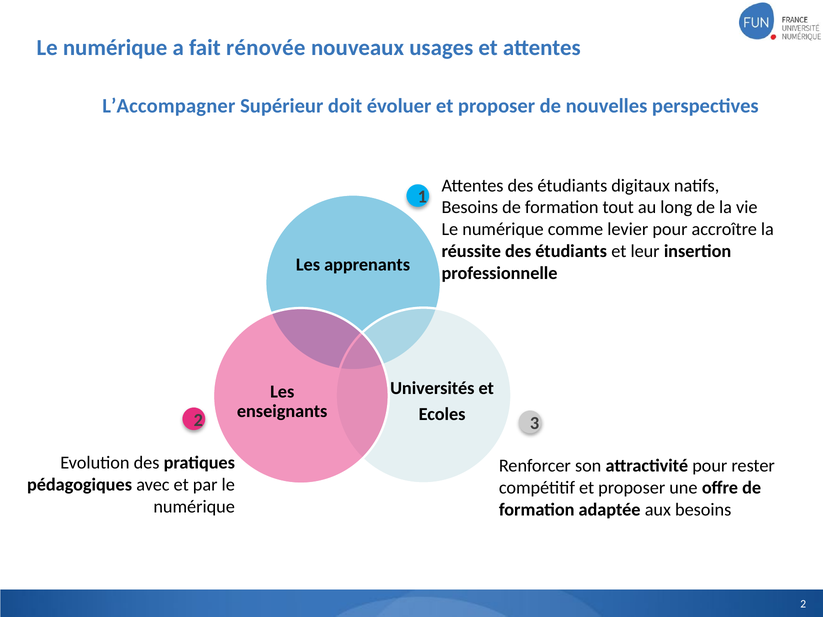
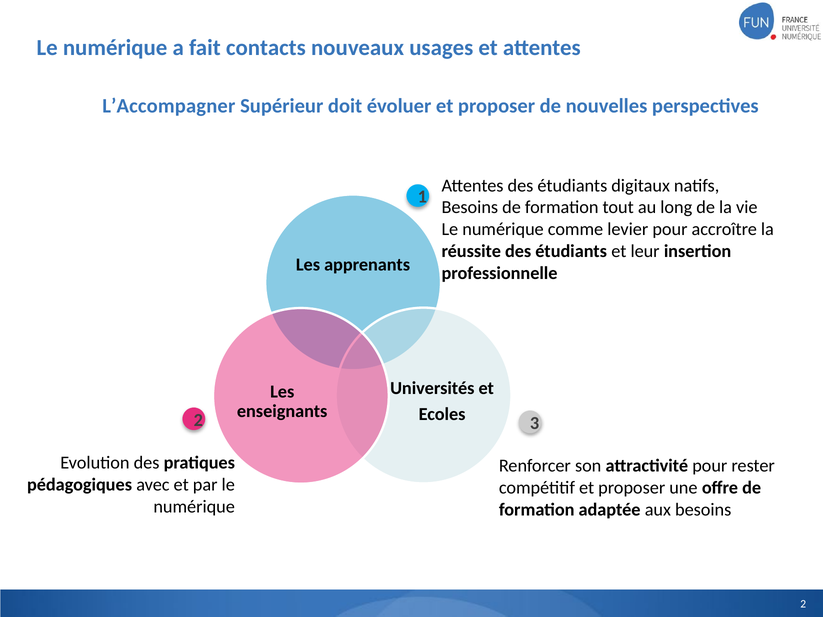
rénovée: rénovée -> contacts
